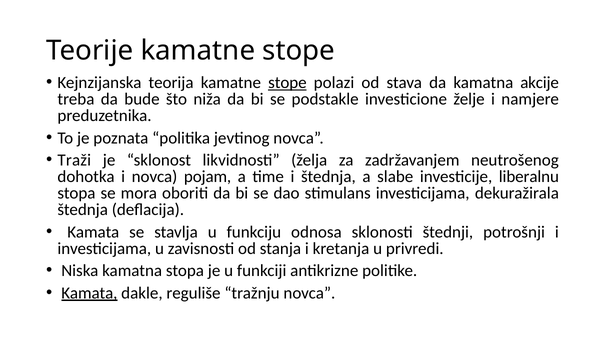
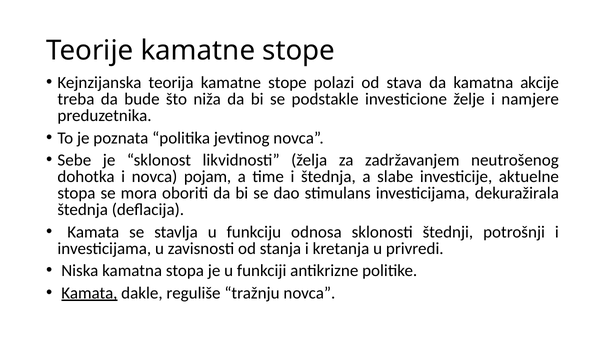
stope at (287, 83) underline: present -> none
Traži: Traži -> Sebe
liberalnu: liberalnu -> aktuelne
